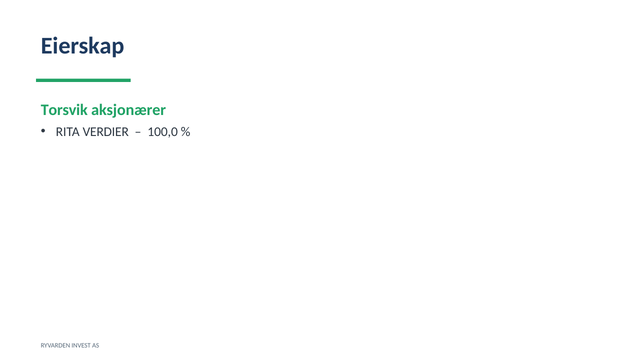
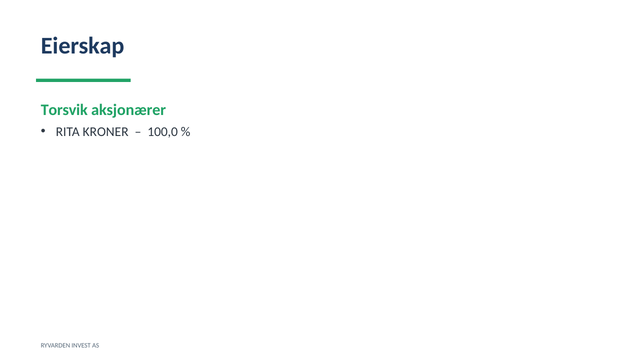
VERDIER: VERDIER -> KRONER
